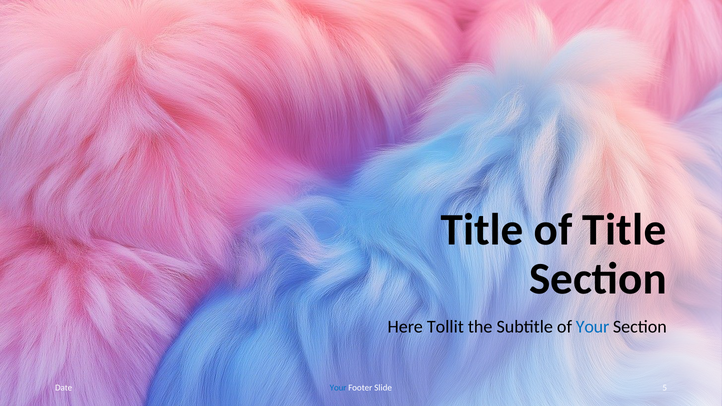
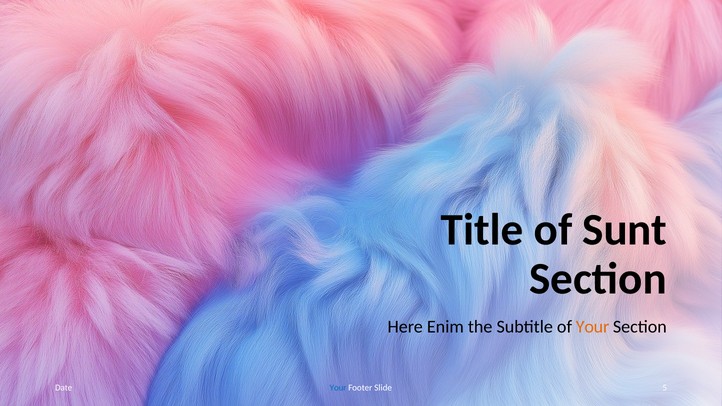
of Title: Title -> Sunt
Tollit: Tollit -> Enim
Your at (593, 327) colour: blue -> orange
